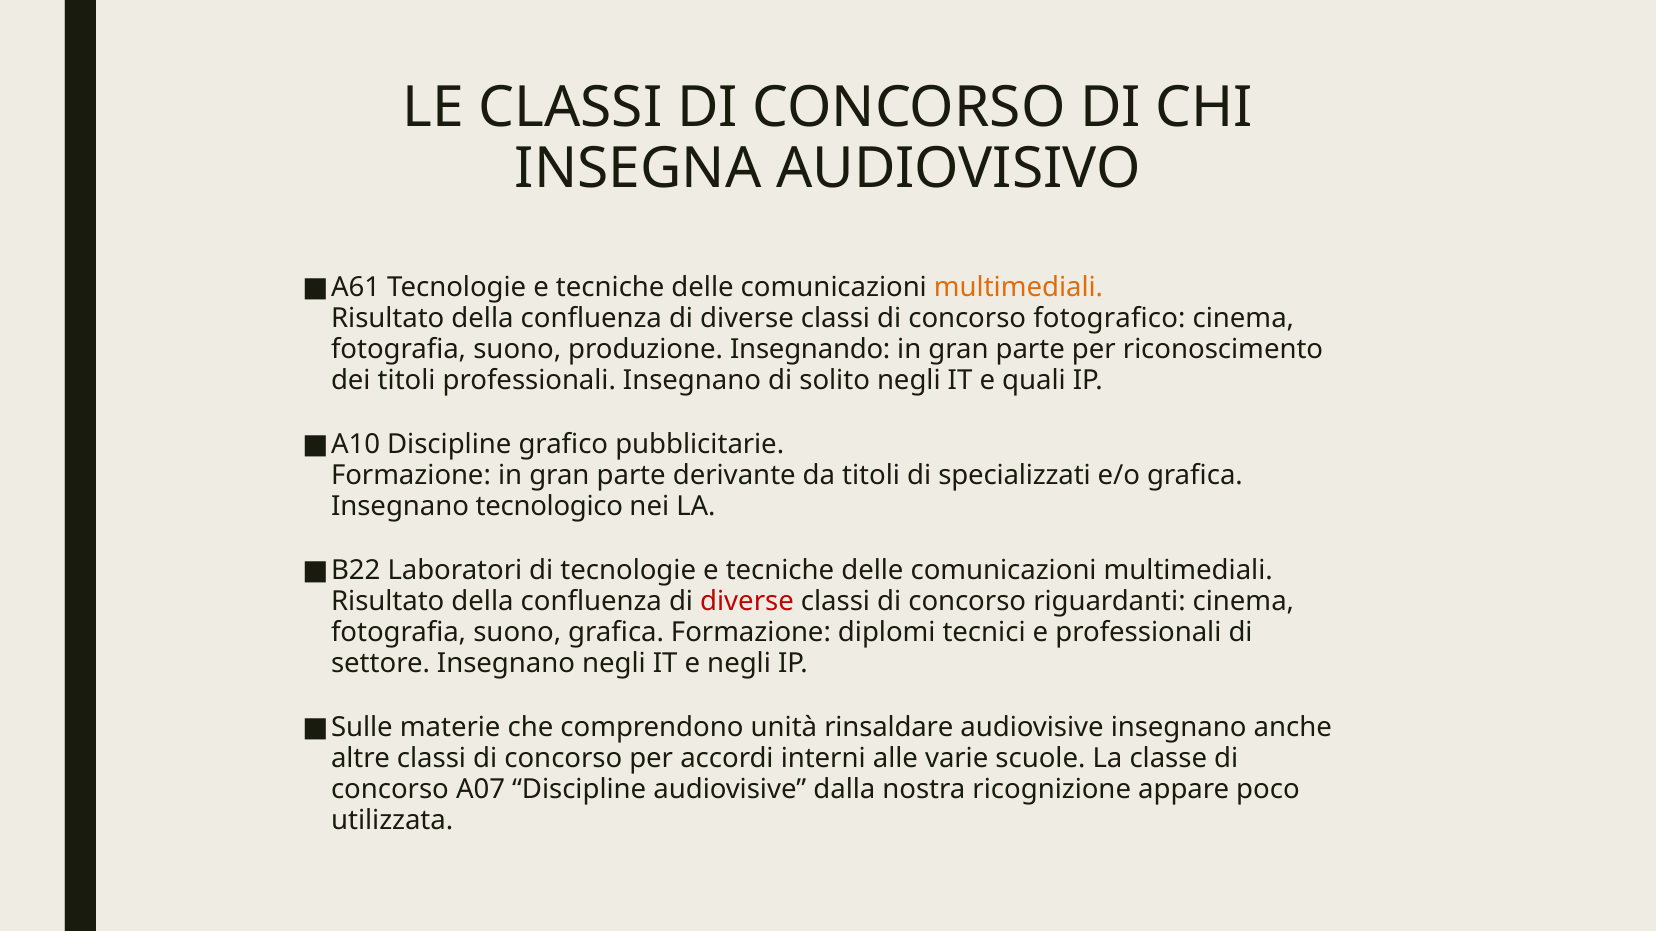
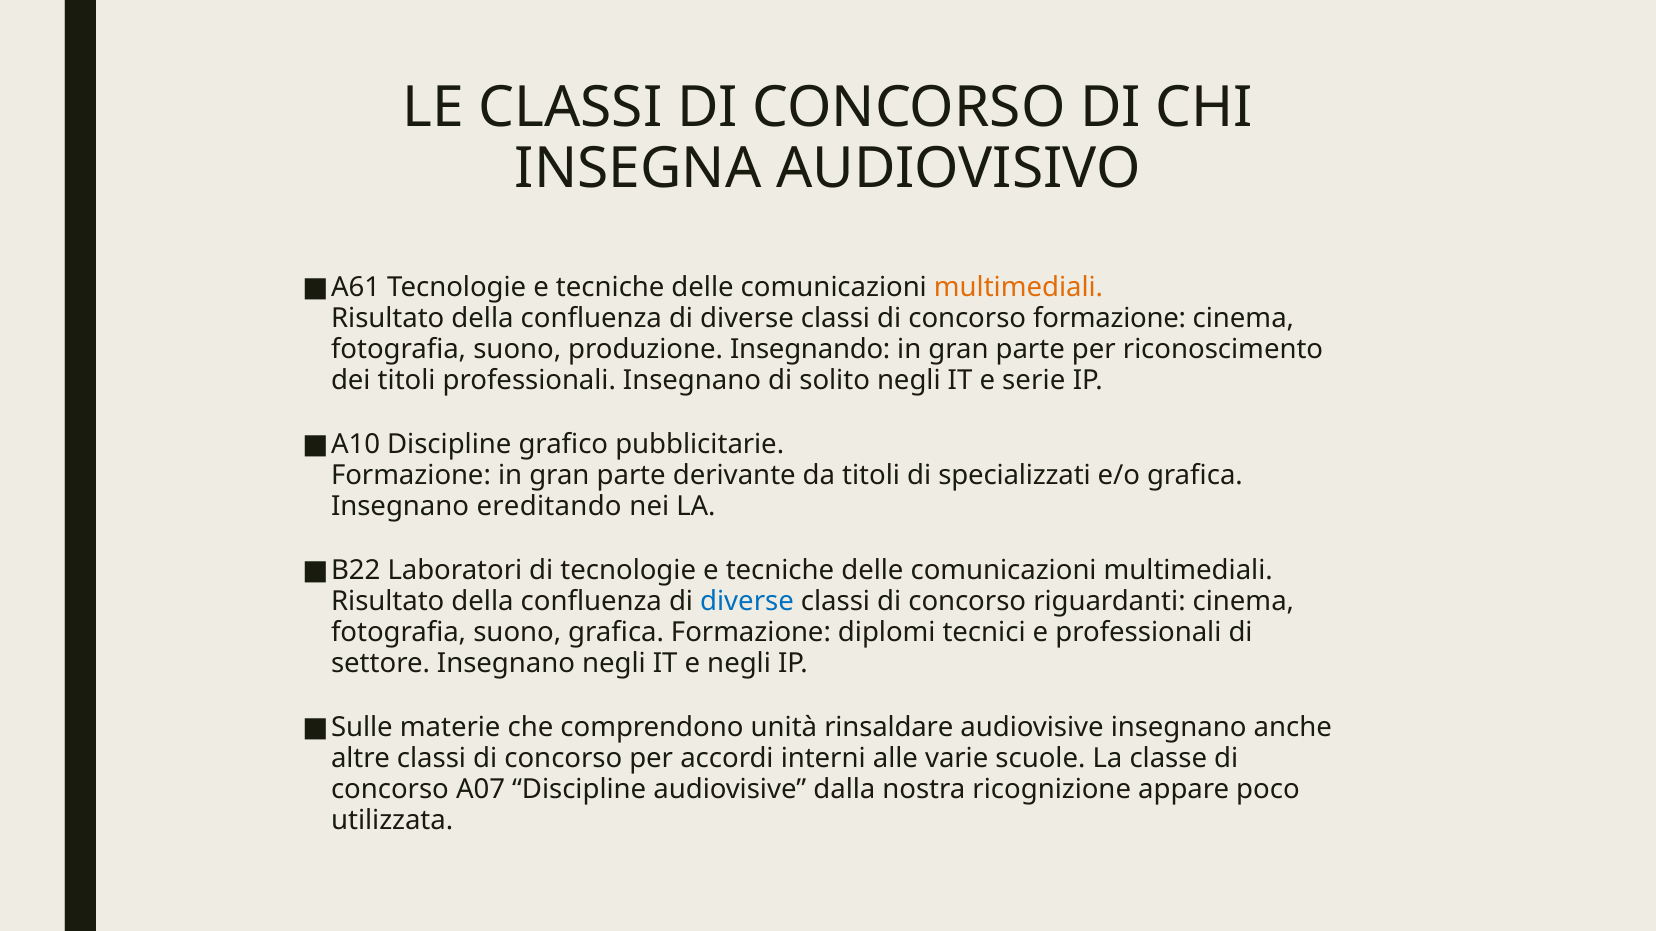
concorso fotografico: fotografico -> formazione
quali: quali -> serie
tecnologico: tecnologico -> ereditando
diverse at (747, 602) colour: red -> blue
